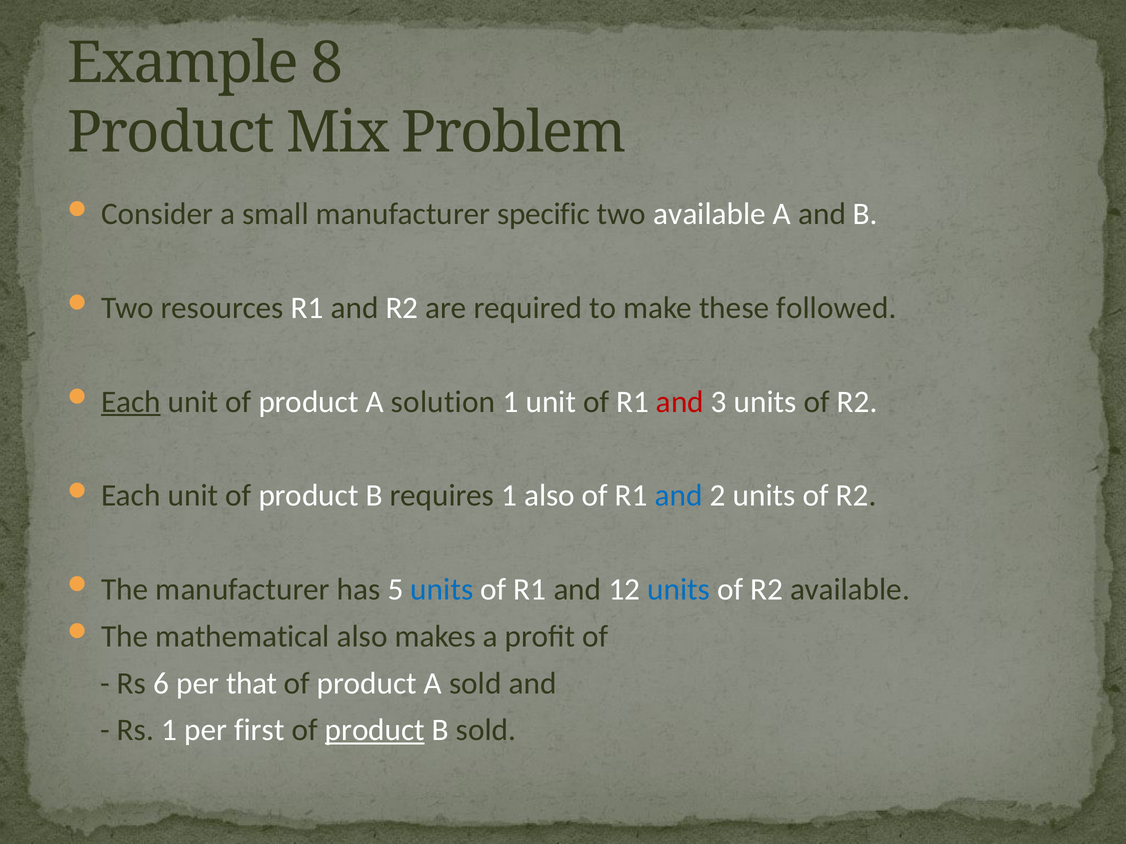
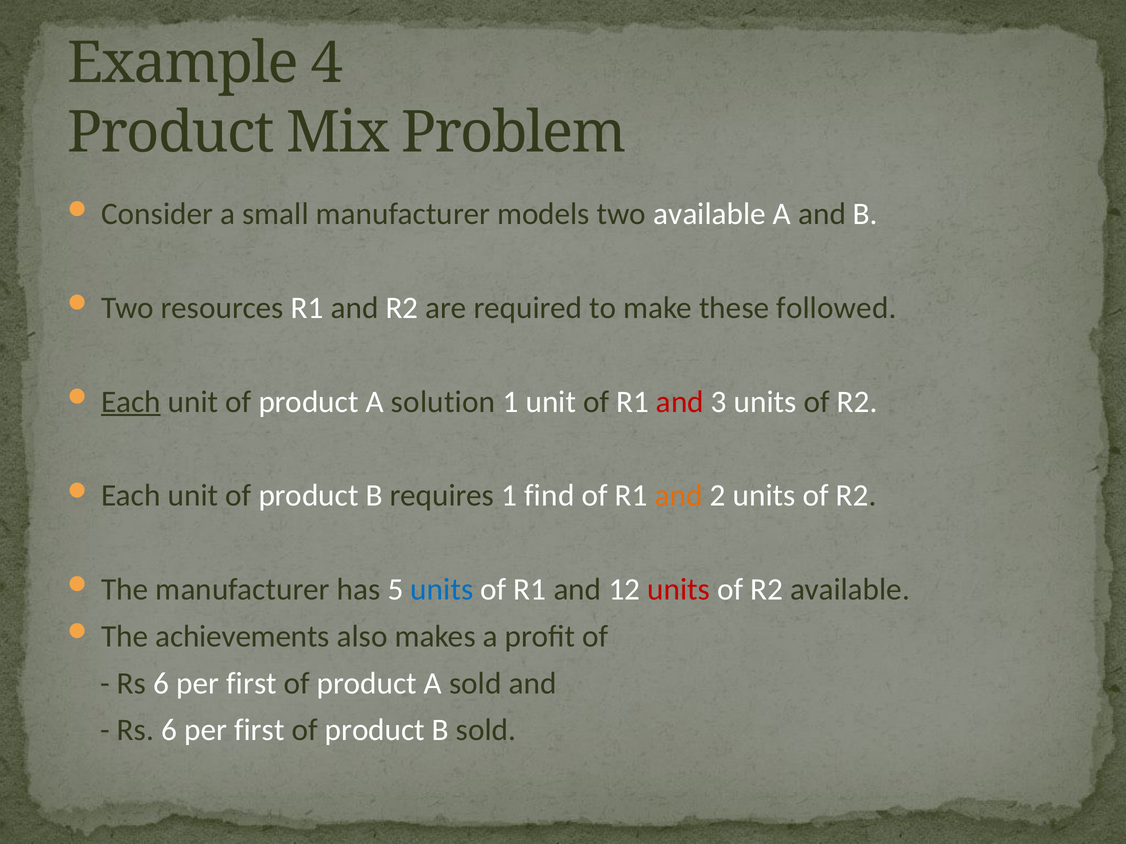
8: 8 -> 4
specific: specific -> models
1 also: also -> find
and at (679, 496) colour: blue -> orange
units at (679, 590) colour: blue -> red
mathematical: mathematical -> achievements
that at (252, 684): that -> first
1 at (169, 731): 1 -> 6
product at (375, 731) underline: present -> none
